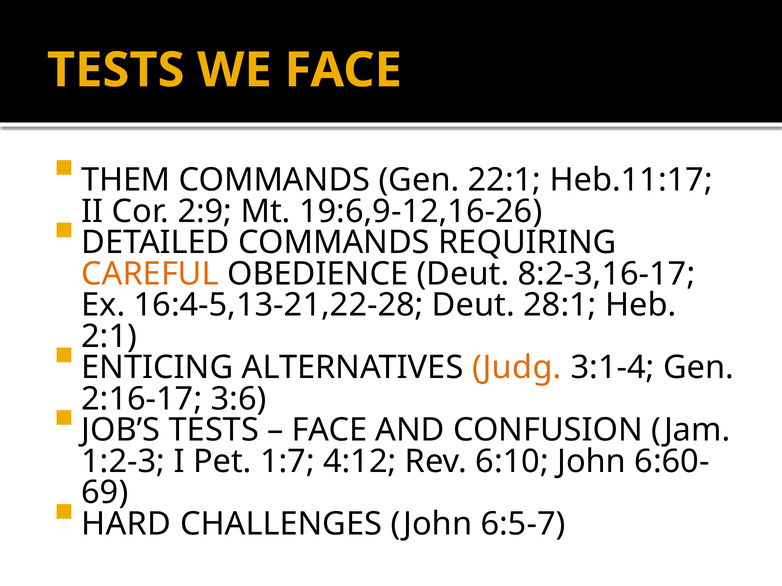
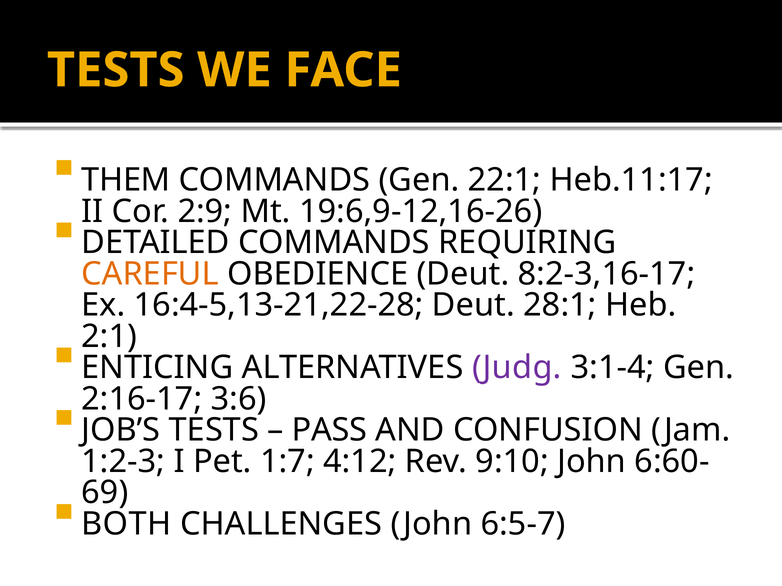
Judg colour: orange -> purple
FACE at (330, 430): FACE -> PASS
6:10: 6:10 -> 9:10
HARD: HARD -> BOTH
